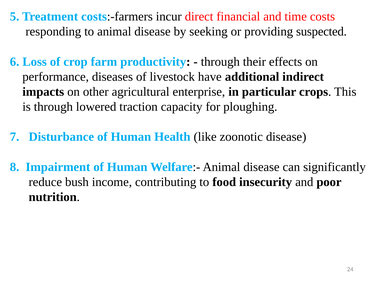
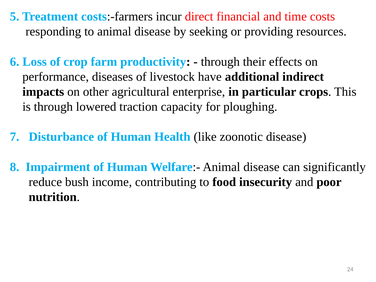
suspected: suspected -> resources
